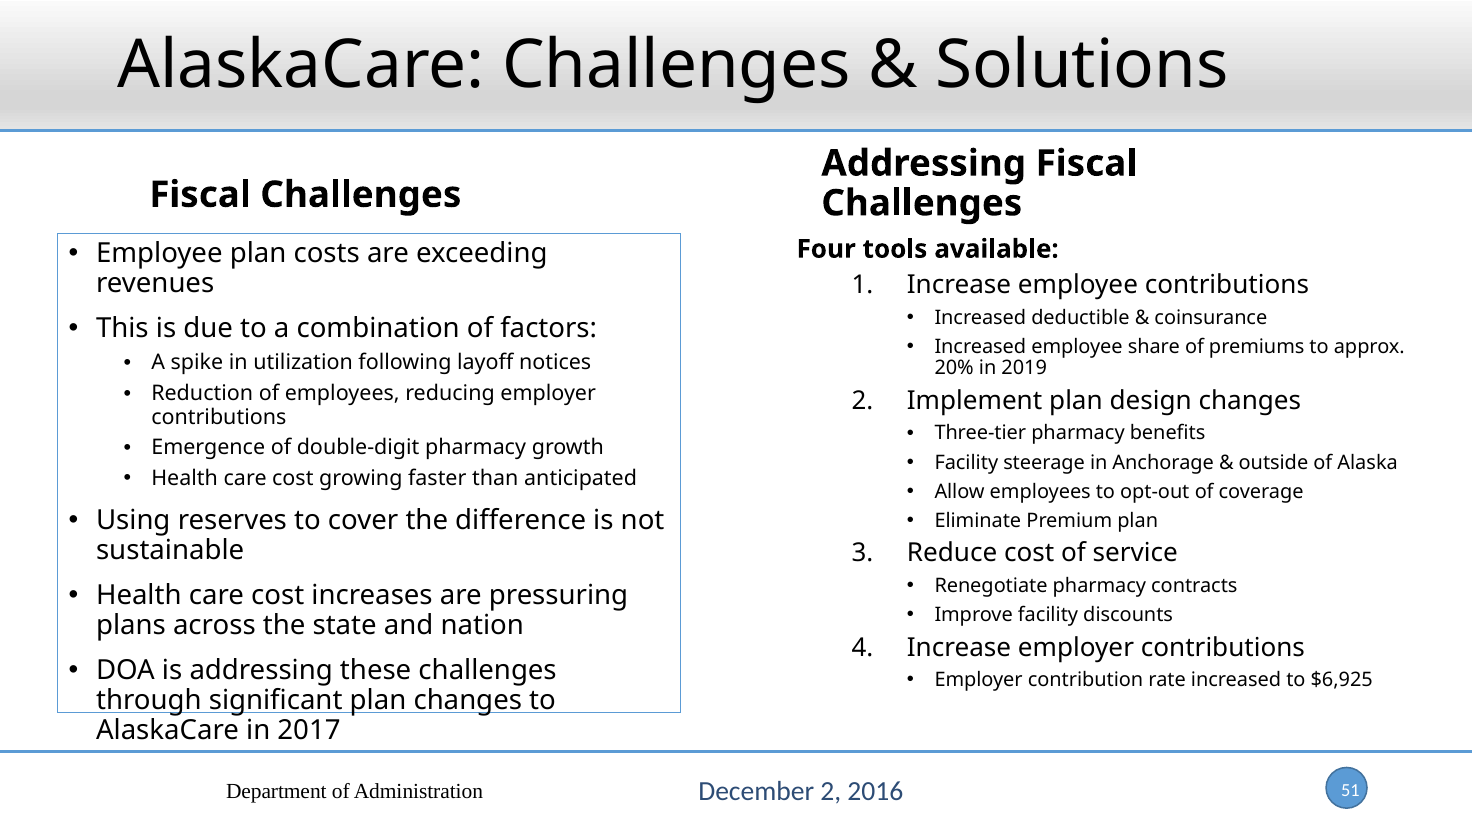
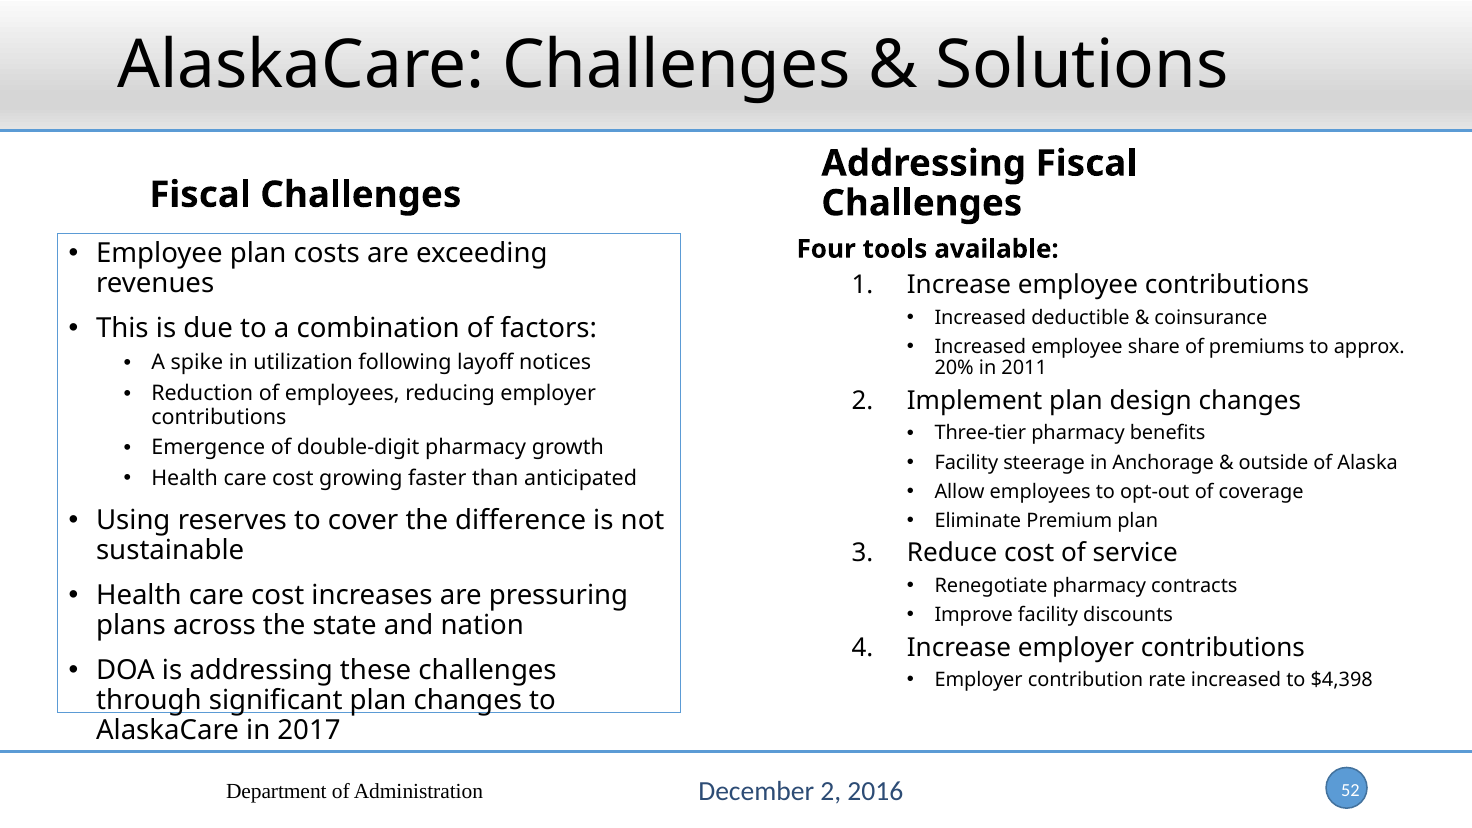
2019: 2019 -> 2011
$6,925: $6,925 -> $4,398
51: 51 -> 52
